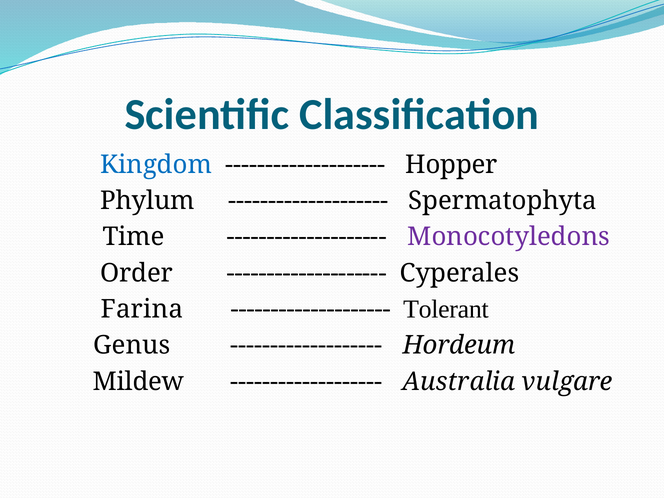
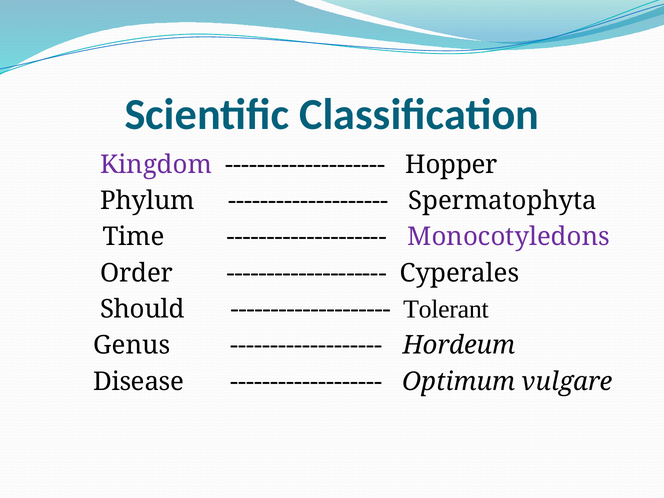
Kingdom colour: blue -> purple
Farina: Farina -> Should
Mildew: Mildew -> Disease
Australia: Australia -> Optimum
